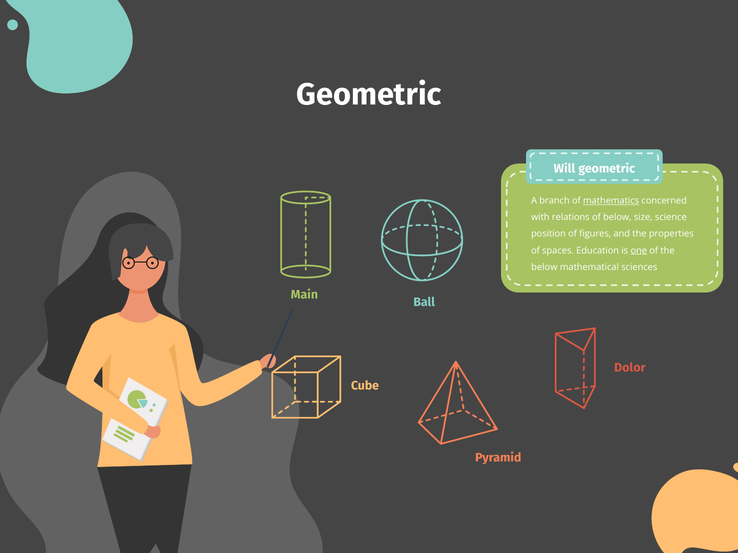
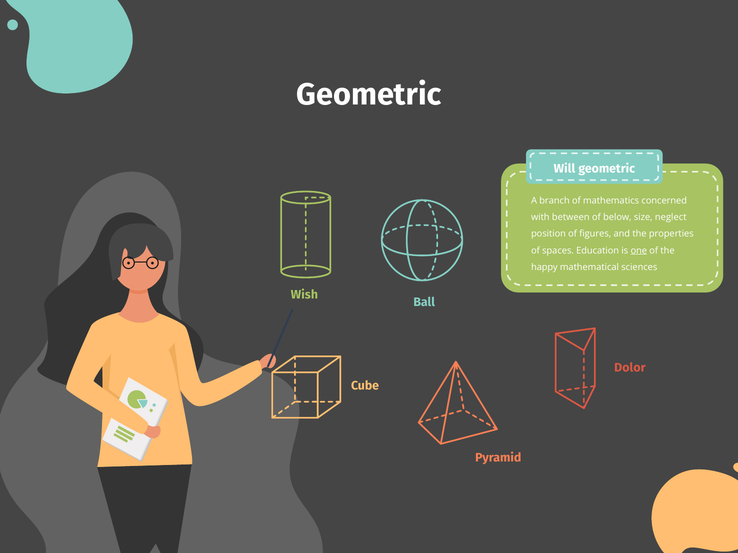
mathematics underline: present -> none
relations: relations -> between
science: science -> neglect
below at (544, 267): below -> happy
Main: Main -> Wish
